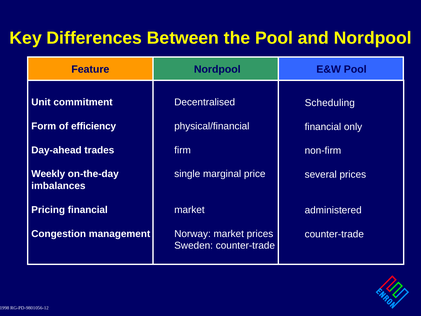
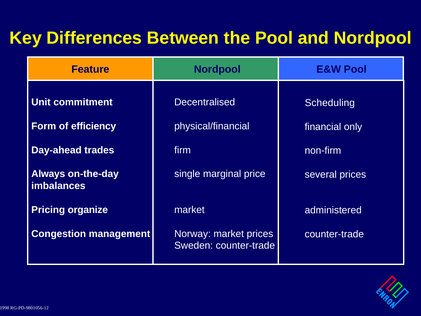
Weekly: Weekly -> Always
Pricing financial: financial -> organize
